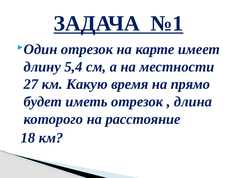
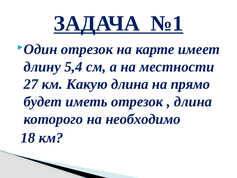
Какую время: время -> длина
расстояние: расстояние -> необходимо
